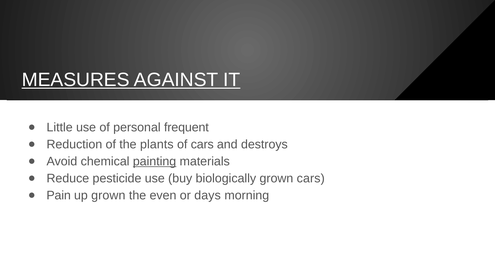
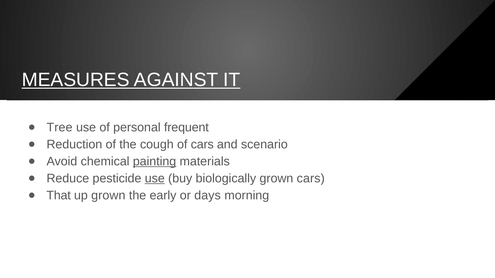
Little: Little -> Tree
plants: plants -> cough
destroys: destroys -> scenario
use at (155, 179) underline: none -> present
Pain: Pain -> That
even: even -> early
